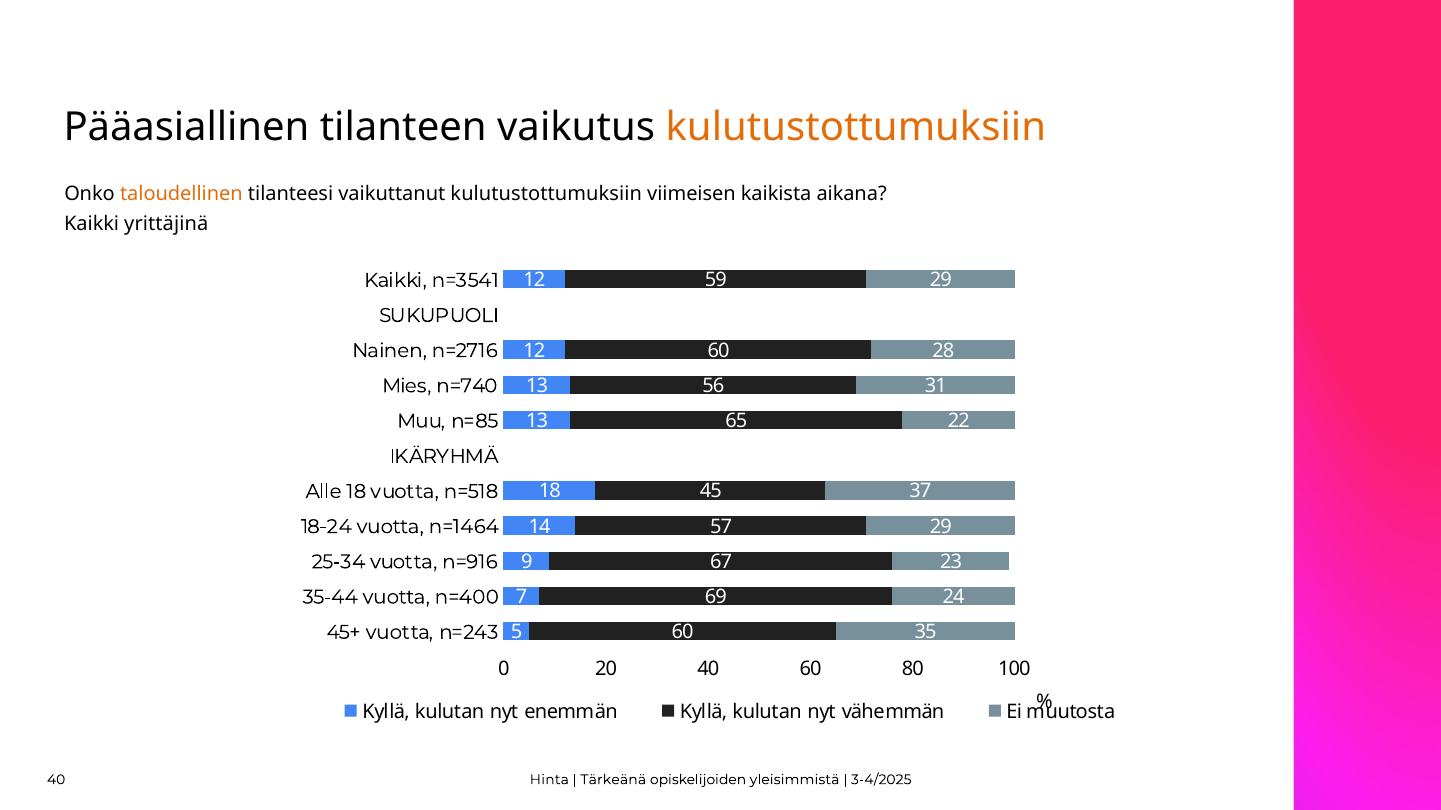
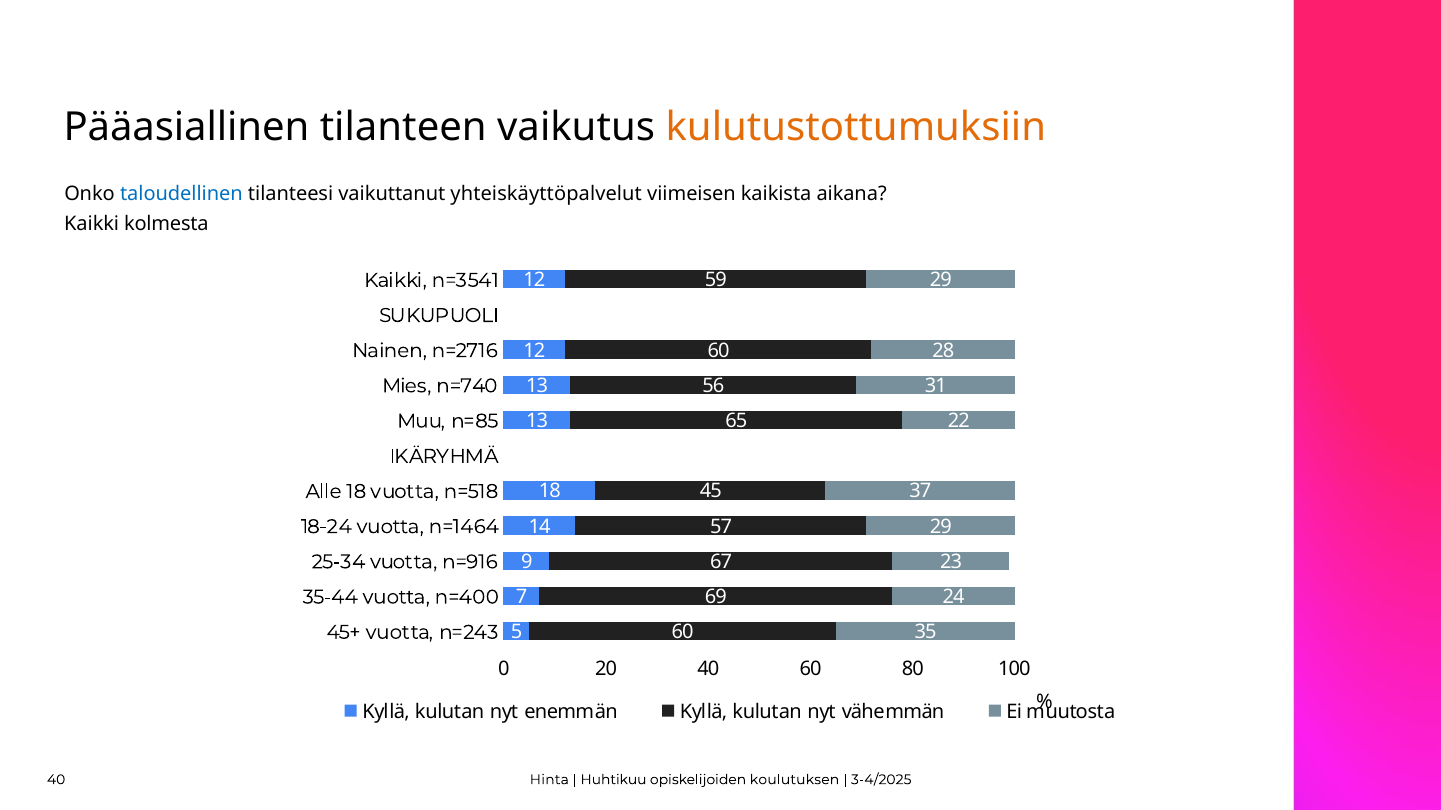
taloudellinen colour: orange -> blue
vaikuttanut kulutustottumuksiin: kulutustottumuksiin -> yhteiskäyttöpalvelut
yrittäjinä: yrittäjinä -> kolmesta
Tärkeänä: Tärkeänä -> Huhtikuu
yleisimmistä: yleisimmistä -> koulutuksen
